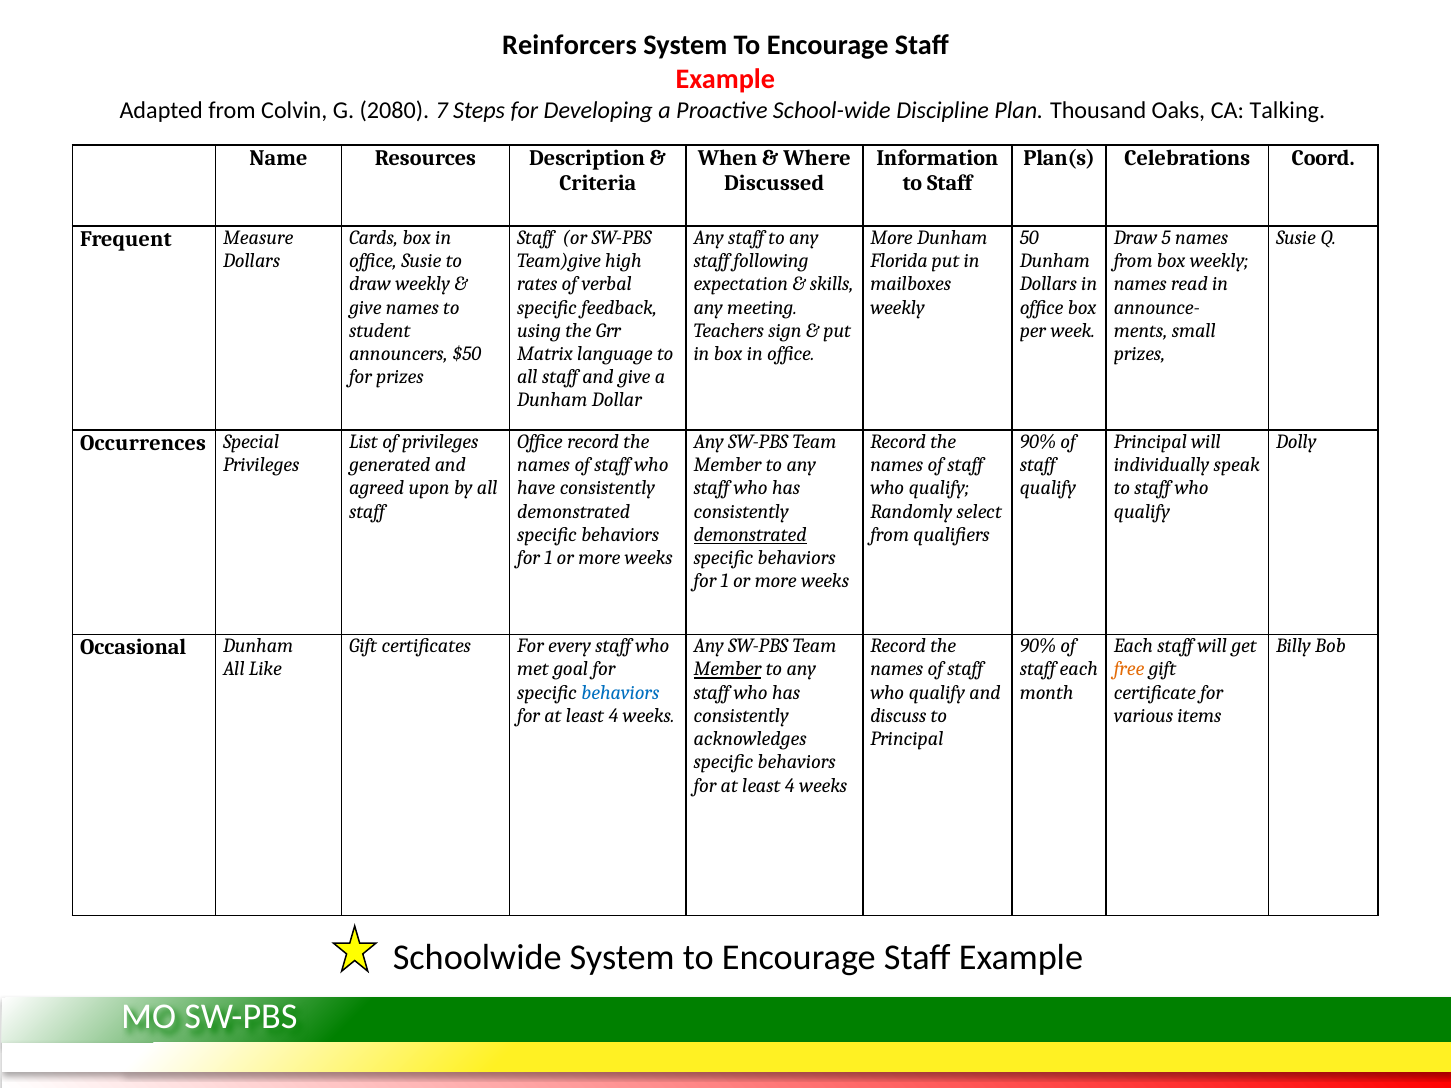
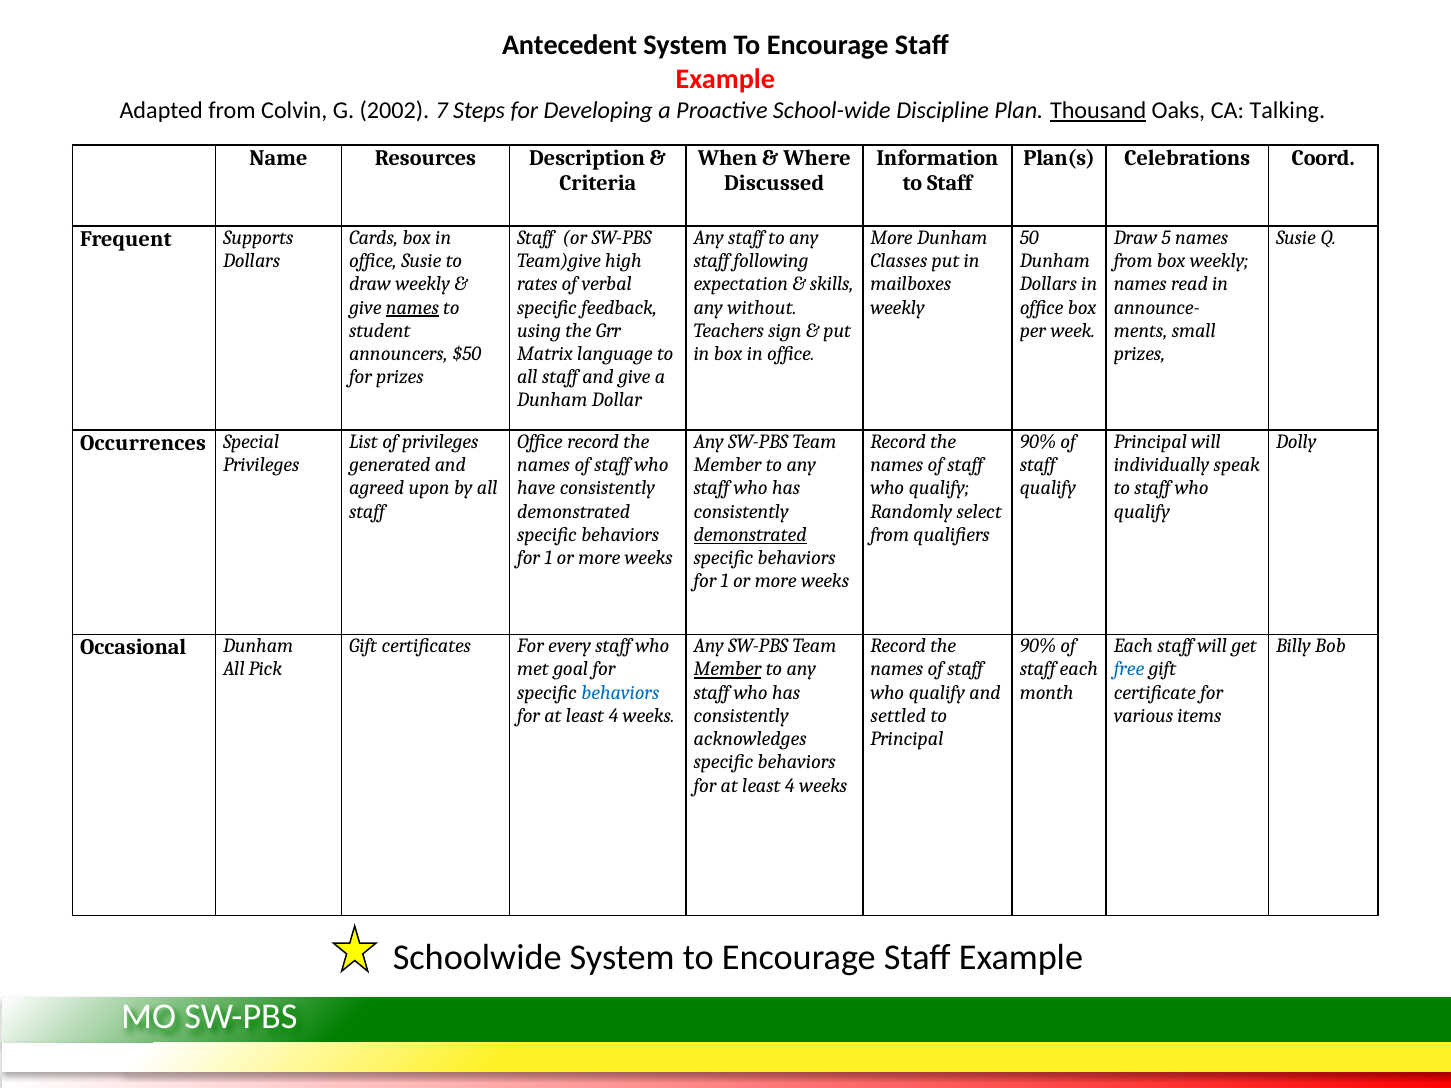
Reinforcers: Reinforcers -> Antecedent
2080: 2080 -> 2002
Thousand underline: none -> present
Measure: Measure -> Supports
Florida: Florida -> Classes
names at (412, 307) underline: none -> present
meeting: meeting -> without
Like: Like -> Pick
free colour: orange -> blue
discuss: discuss -> settled
